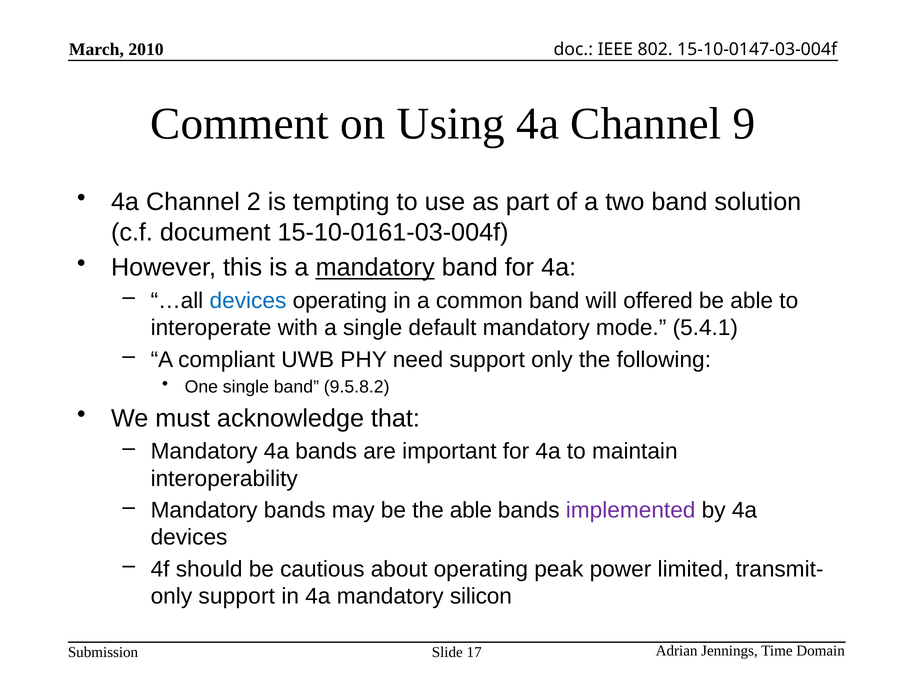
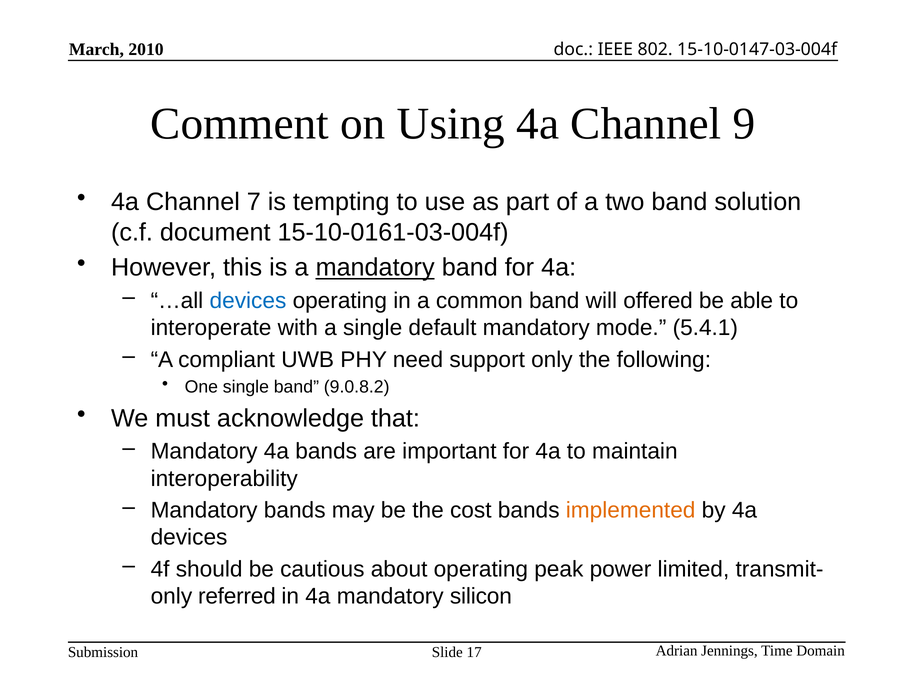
2: 2 -> 7
9.5.8.2: 9.5.8.2 -> 9.0.8.2
the able: able -> cost
implemented colour: purple -> orange
only support: support -> referred
